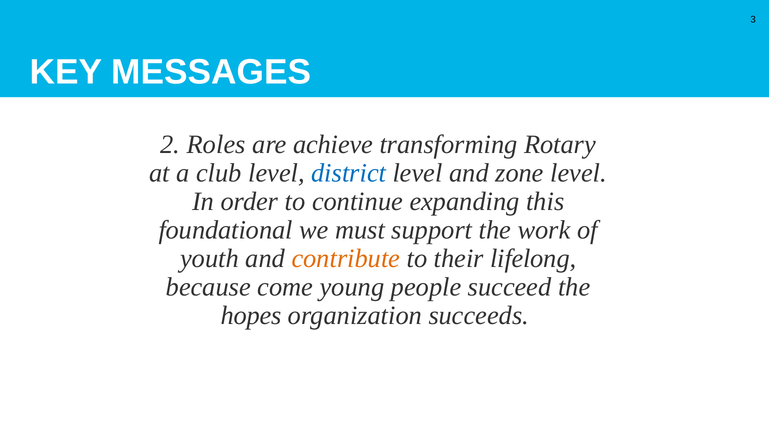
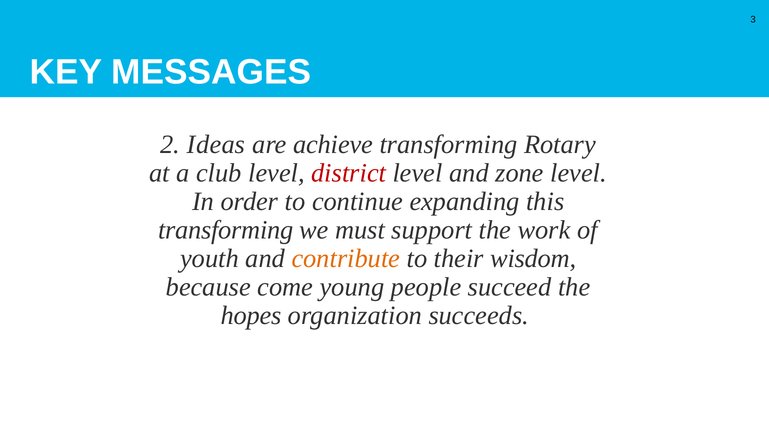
Roles: Roles -> Ideas
district colour: blue -> red
foundational at (226, 230): foundational -> transforming
lifelong: lifelong -> wisdom
